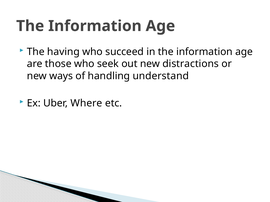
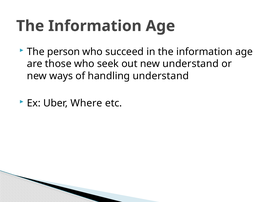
having: having -> person
new distractions: distractions -> understand
